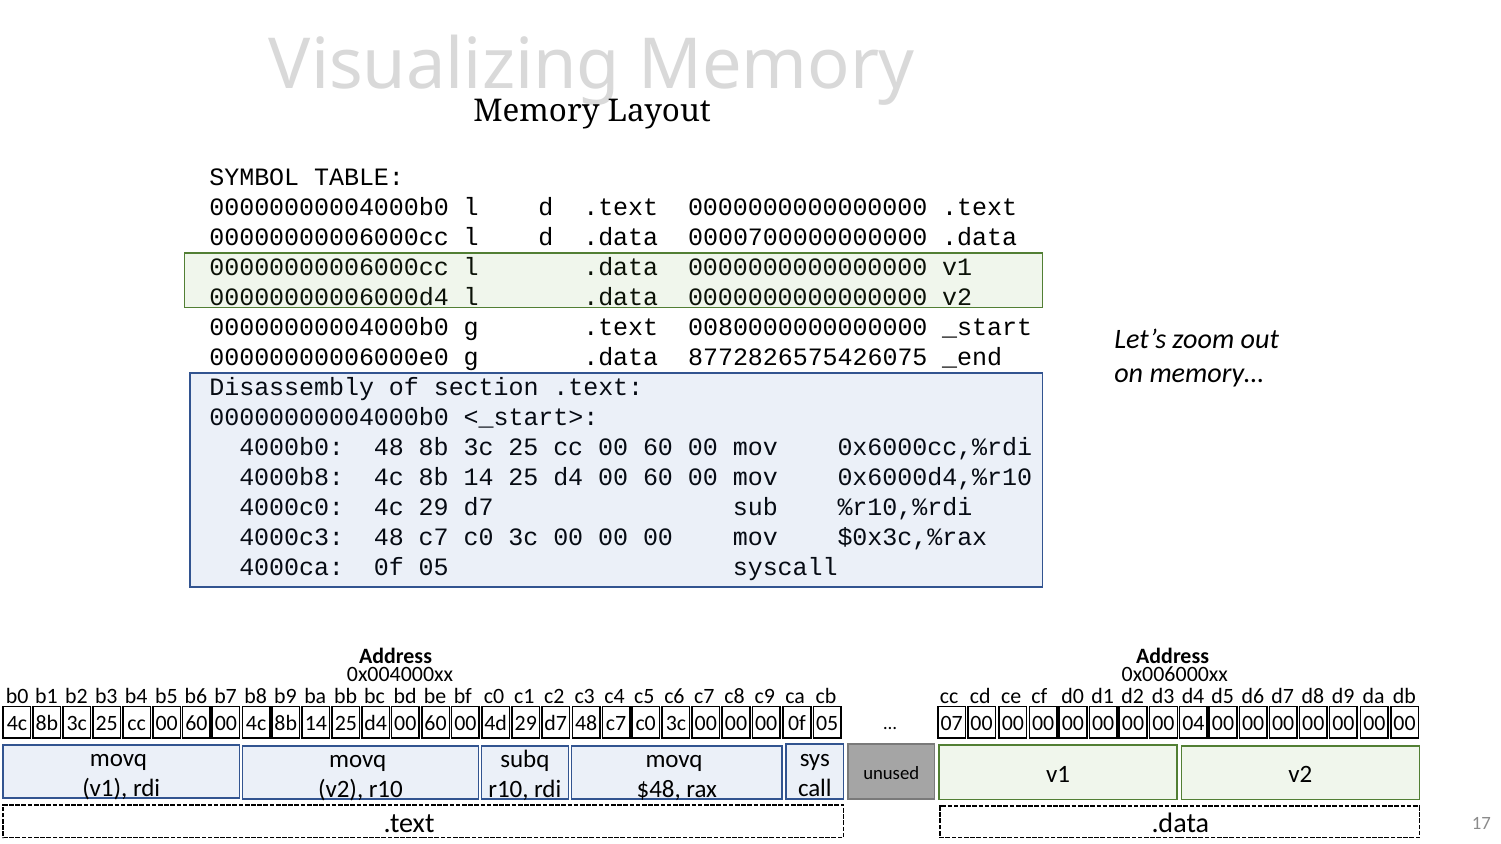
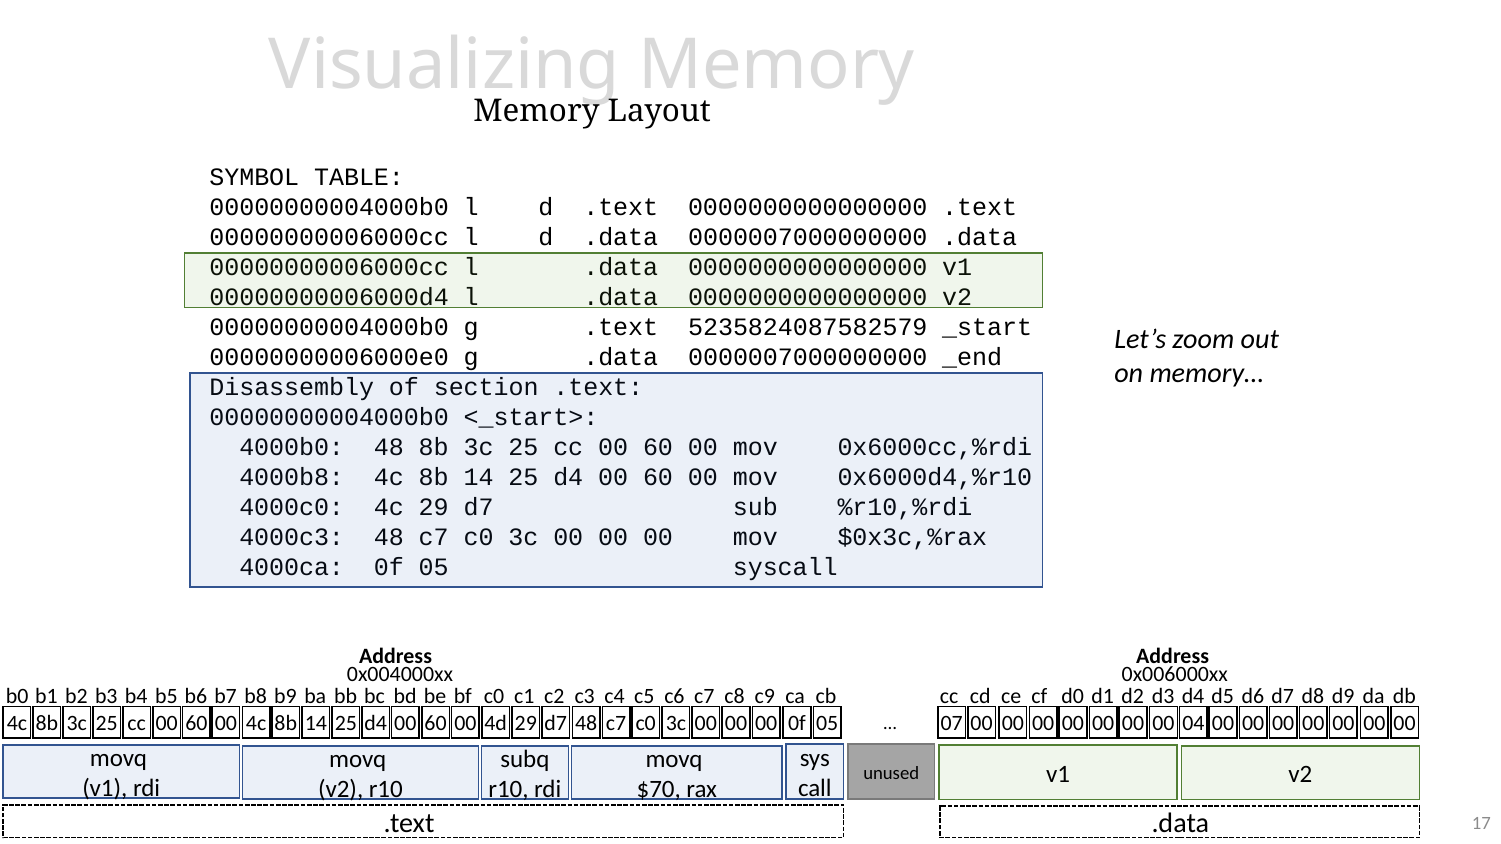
d .data 0000700000000000: 0000700000000000 -> 0000007000000000
0080000000000000: 0080000000000000 -> 5235824087582579
g .data 8772826575426075: 8772826575426075 -> 0000007000000000
$48: $48 -> $70
